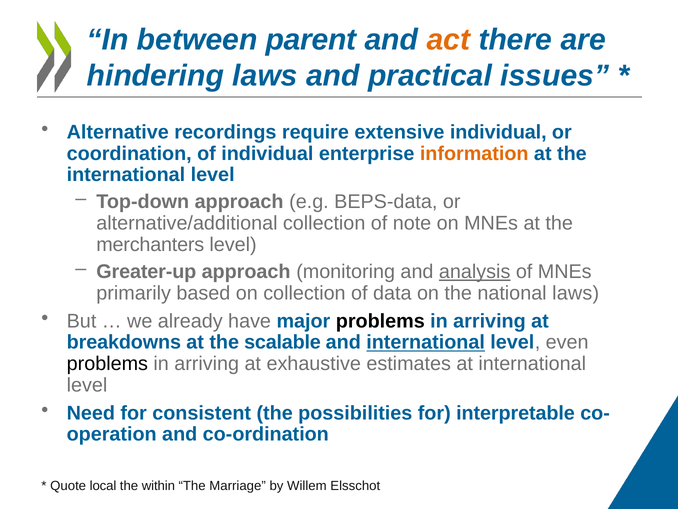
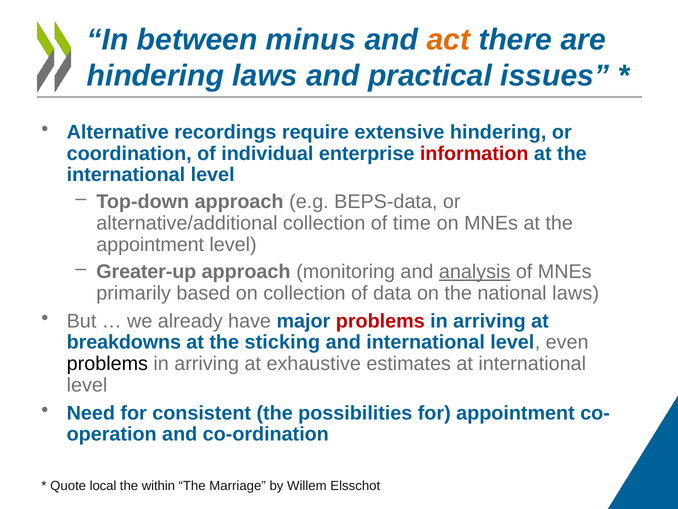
parent: parent -> minus
extensive individual: individual -> hindering
information colour: orange -> red
note: note -> time
merchanters at (150, 244): merchanters -> appointment
problems at (380, 321) colour: black -> red
scalable: scalable -> sticking
international at (426, 342) underline: present -> none
for interpretable: interpretable -> appointment
